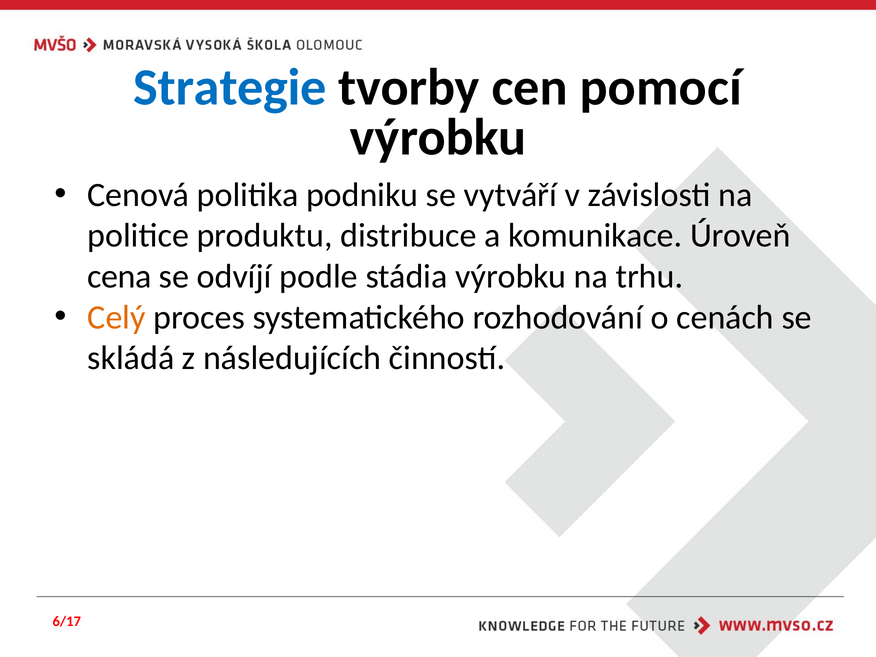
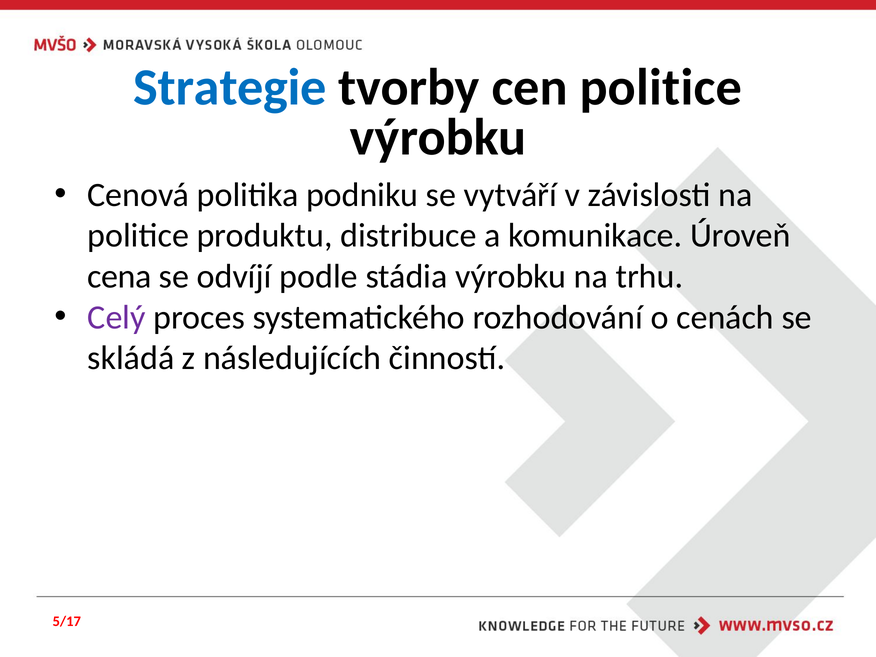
cen pomocí: pomocí -> politice
Celý colour: orange -> purple
6/17: 6/17 -> 5/17
